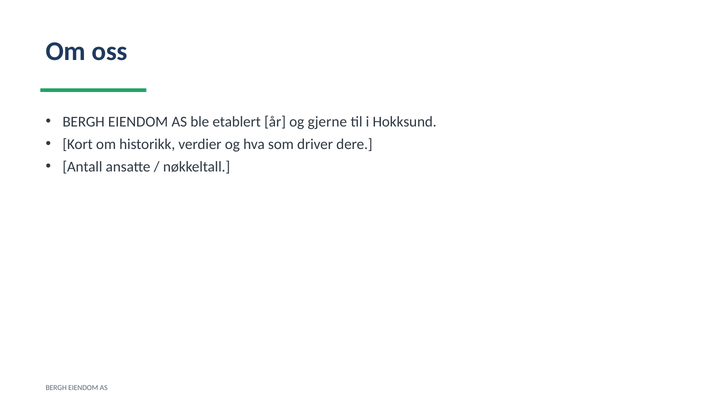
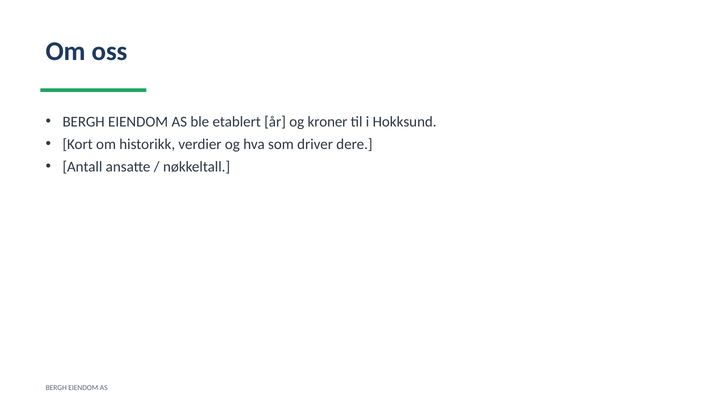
gjerne: gjerne -> kroner
